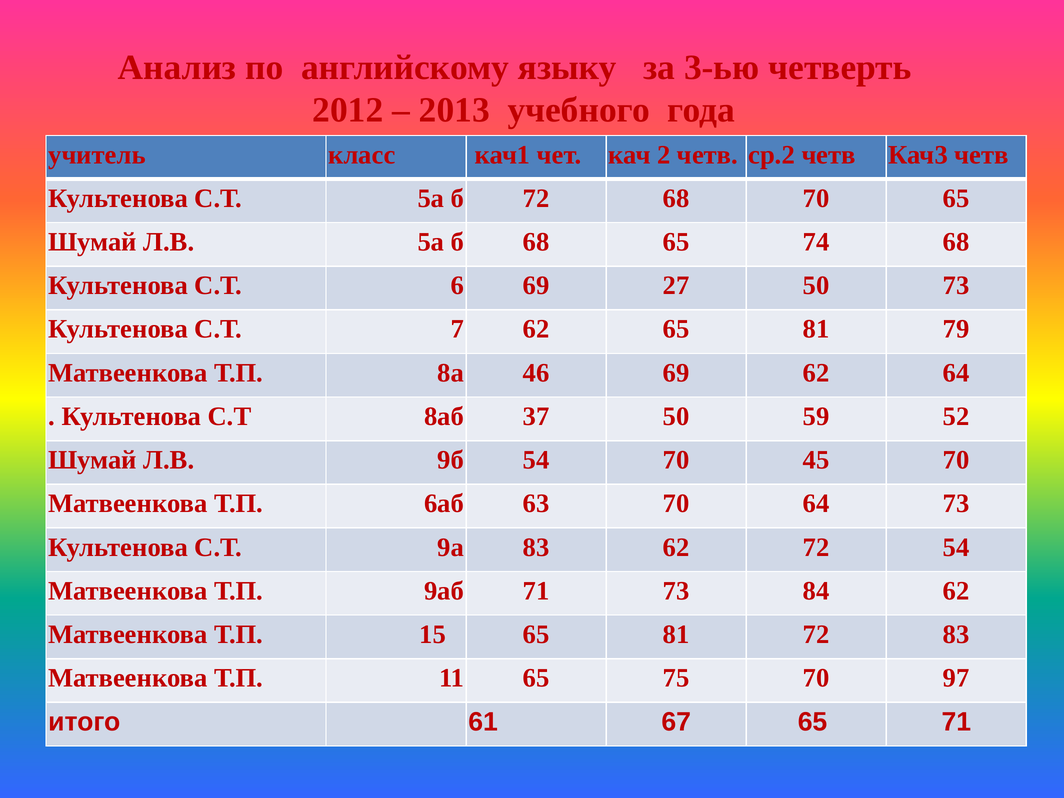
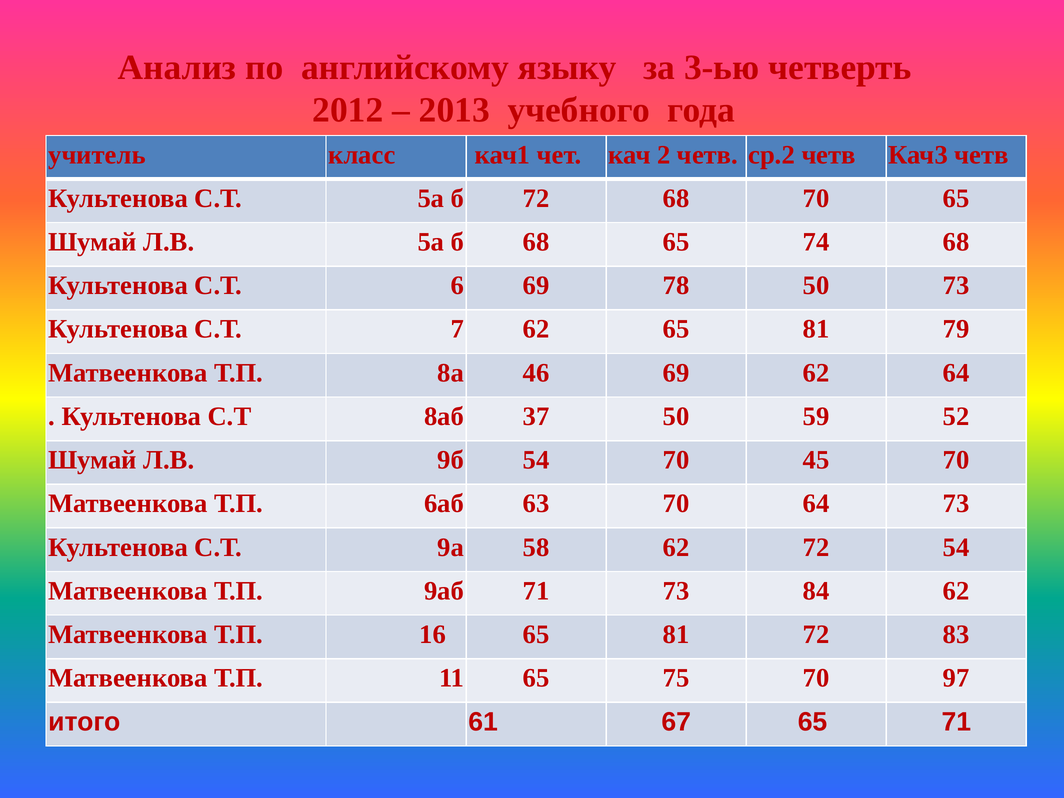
27: 27 -> 78
9а 83: 83 -> 58
15: 15 -> 16
